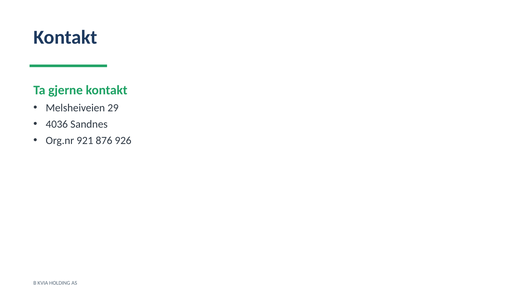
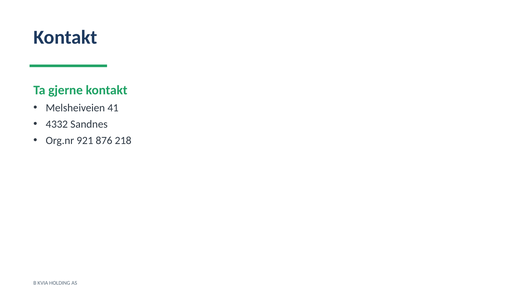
29: 29 -> 41
4036: 4036 -> 4332
926: 926 -> 218
